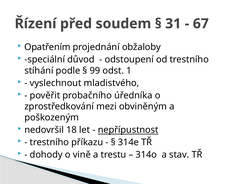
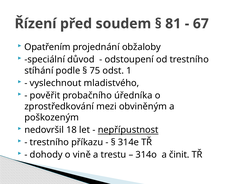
31: 31 -> 81
99: 99 -> 75
stav: stav -> činit
